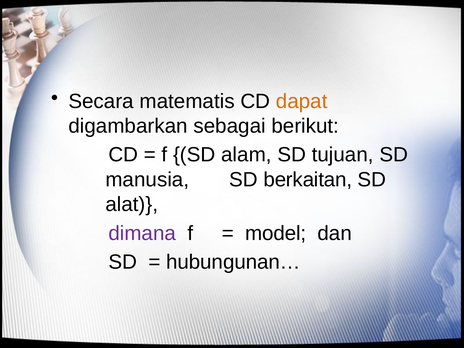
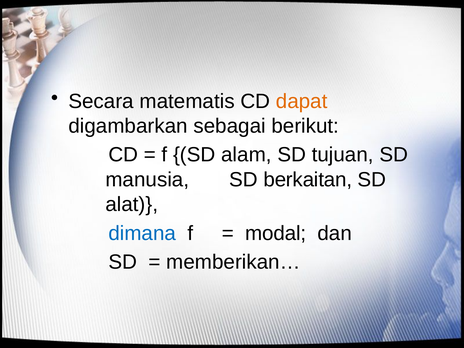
dimana colour: purple -> blue
model: model -> modal
hubungunan…: hubungunan… -> memberikan…
